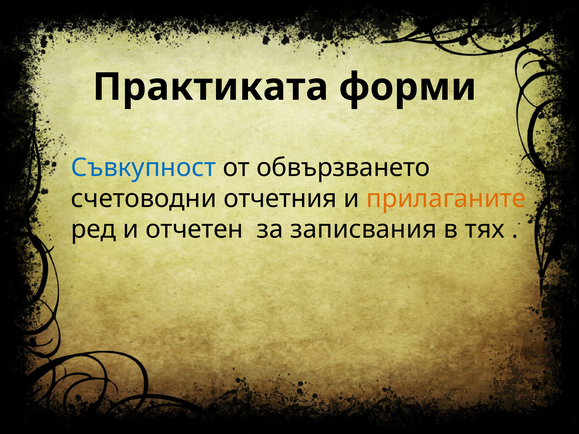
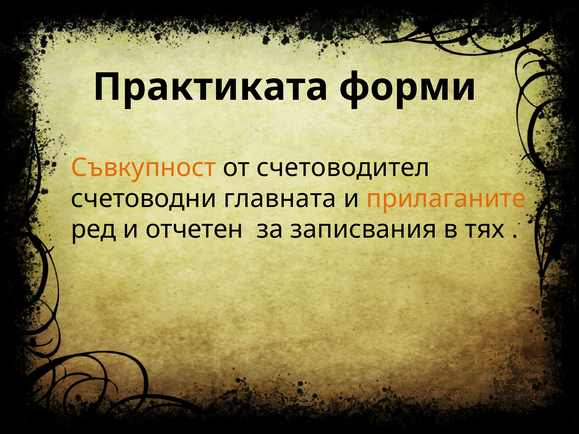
Съвкупност colour: blue -> orange
обвързването: обвързването -> счетоводител
отчетния: отчетния -> главната
